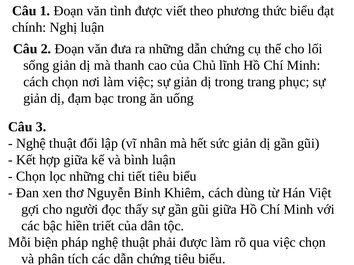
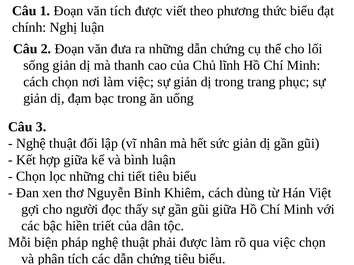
văn tình: tình -> tích
